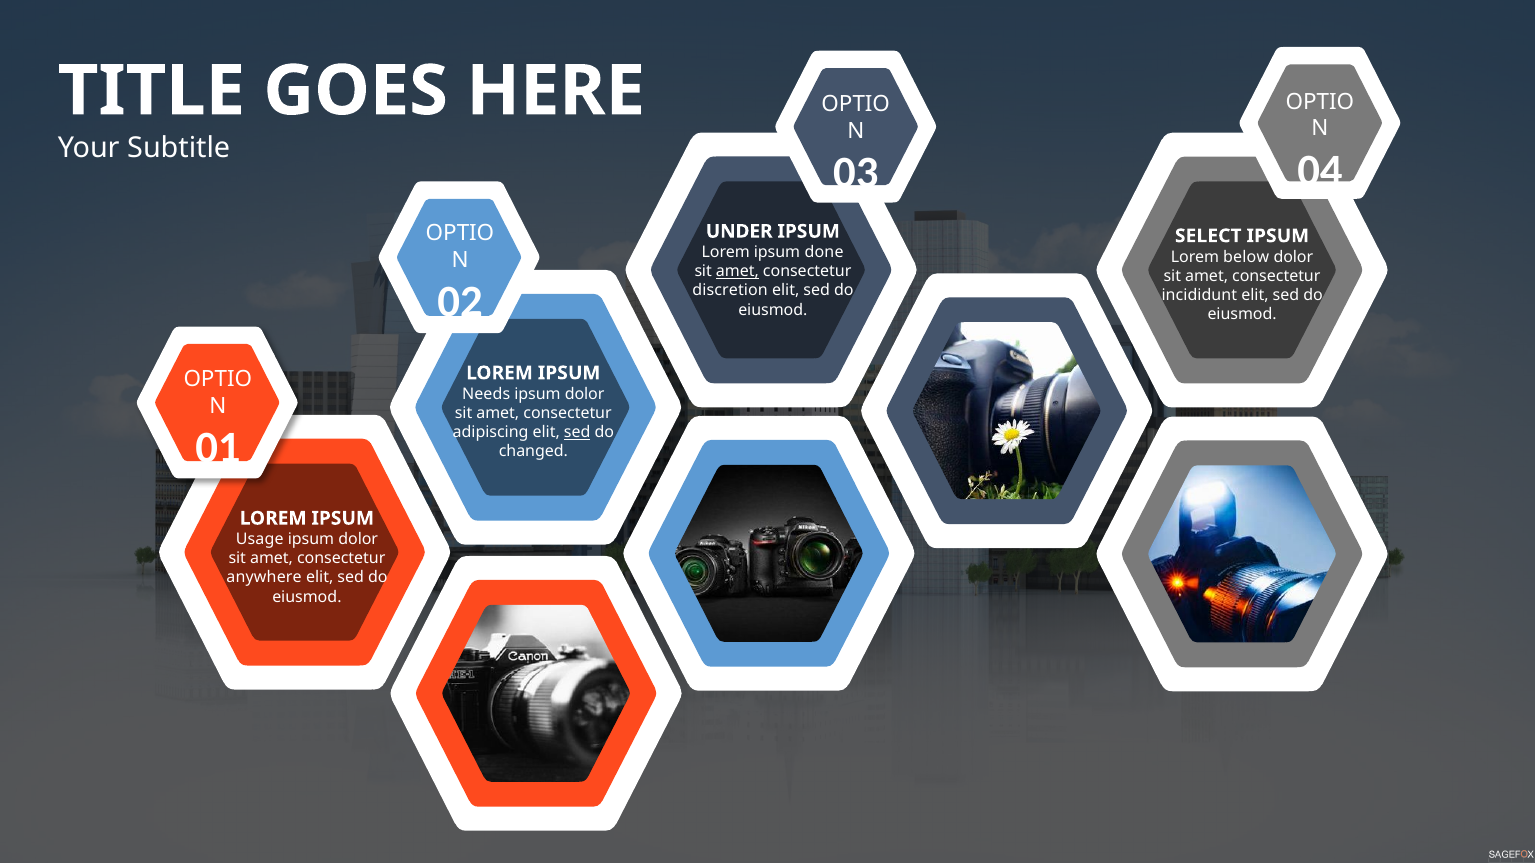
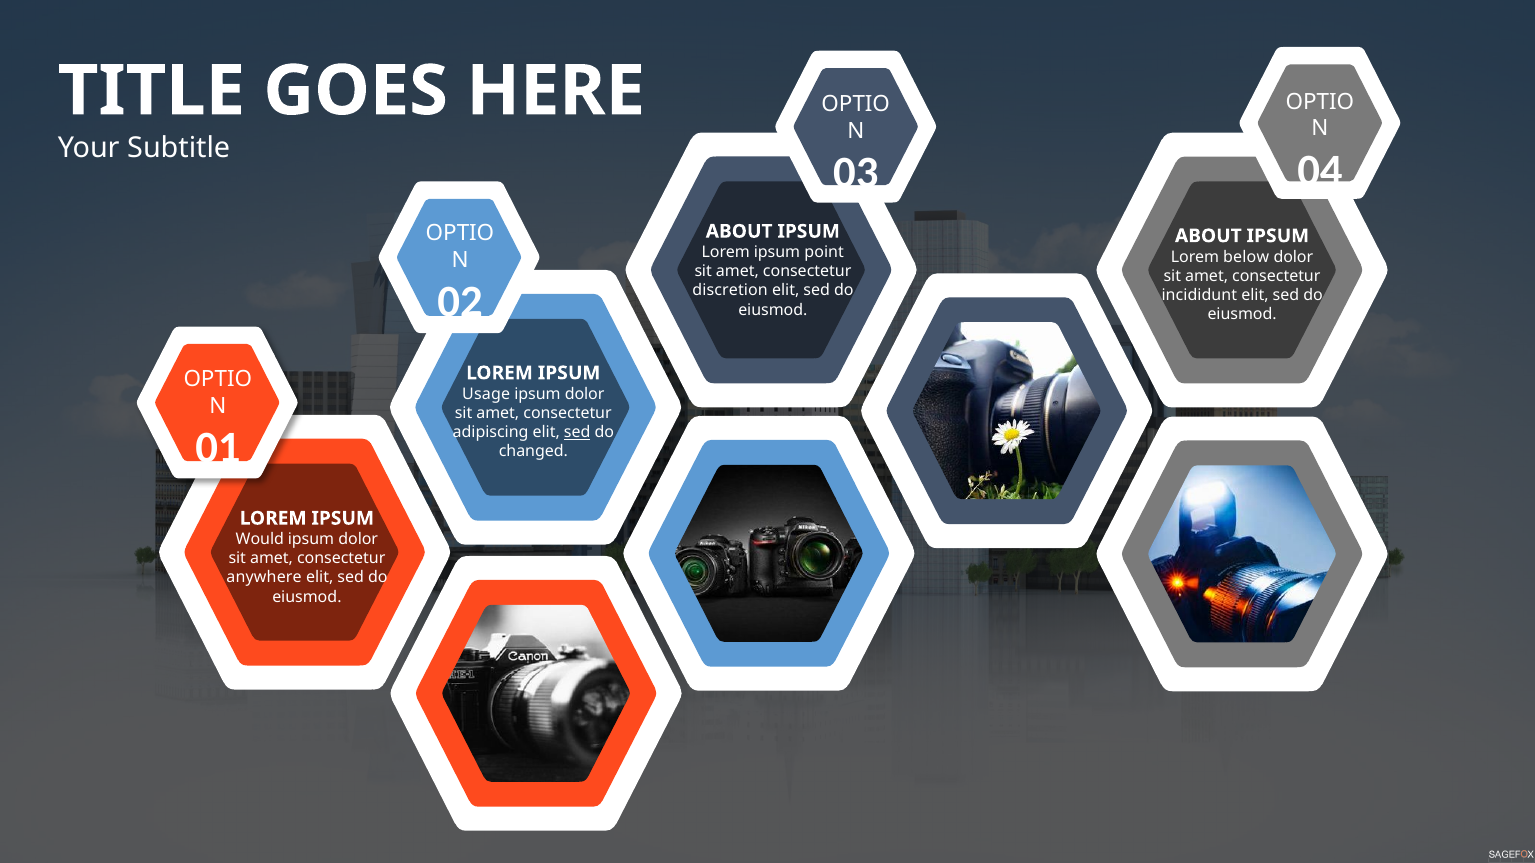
UNDER at (739, 231): UNDER -> ABOUT
SELECT at (1208, 236): SELECT -> ABOUT
done: done -> point
amet at (737, 272) underline: present -> none
Needs: Needs -> Usage
Usage: Usage -> Would
